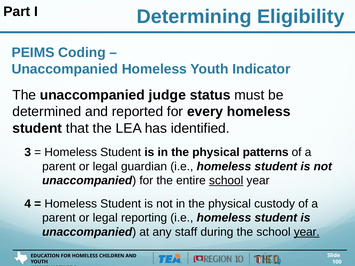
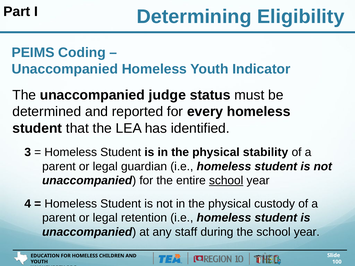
patterns: patterns -> stability
reporting: reporting -> retention
year at (307, 232) underline: present -> none
